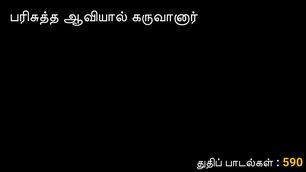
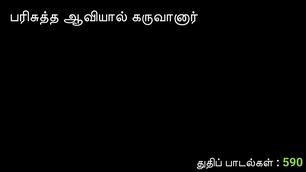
590 colour: yellow -> light green
